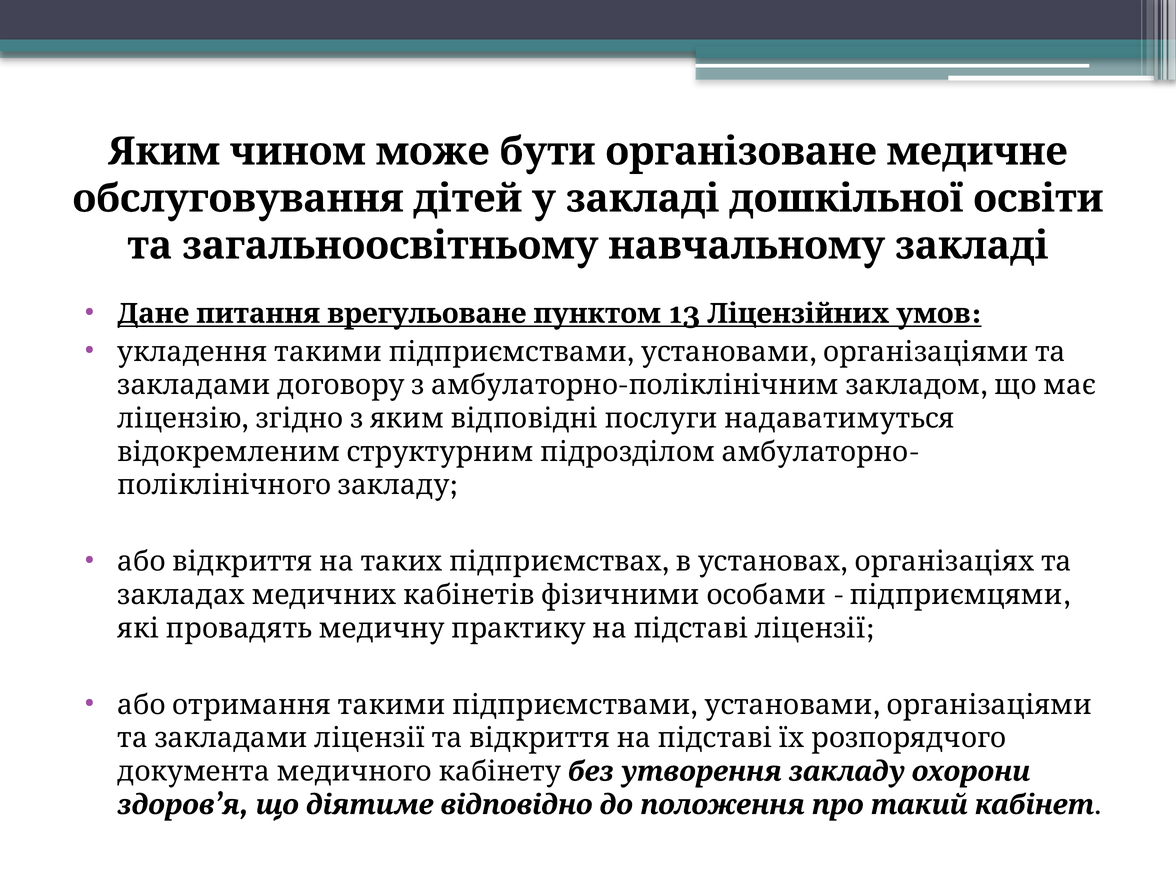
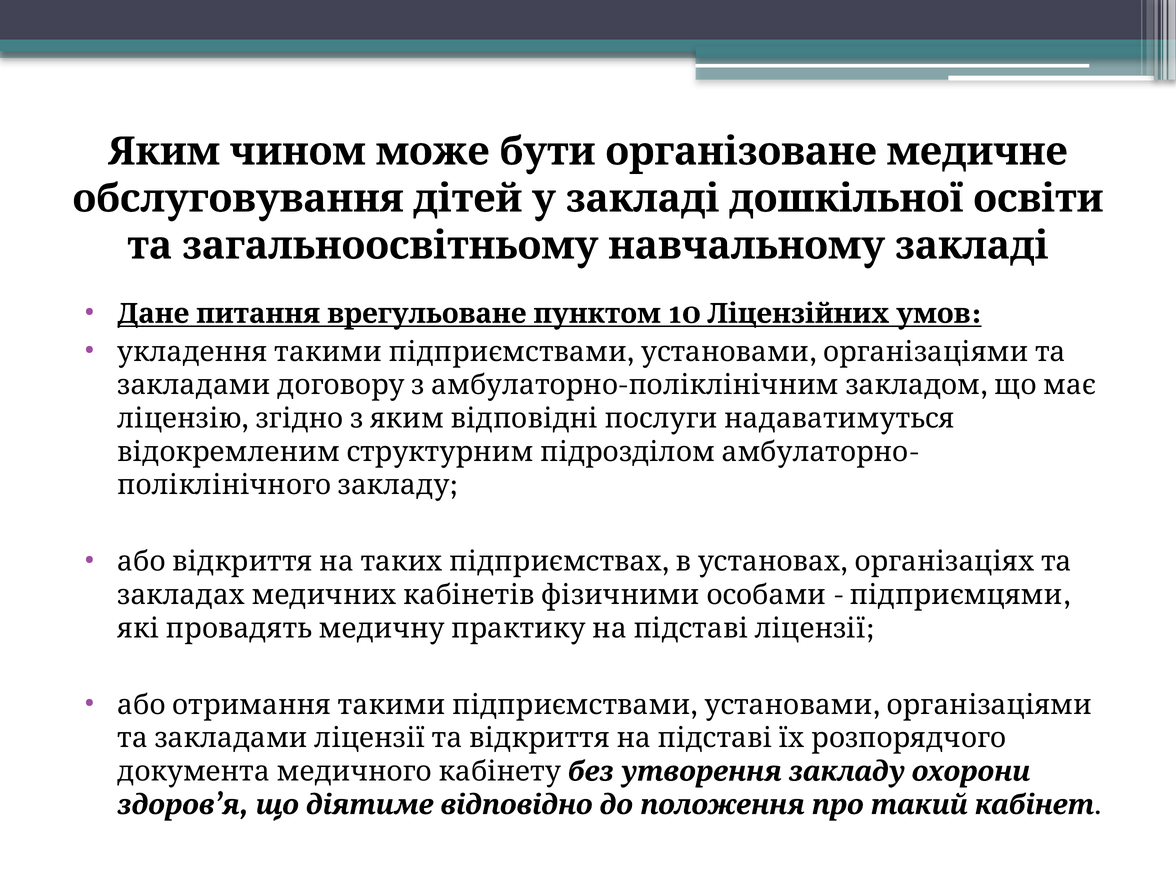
13: 13 -> 10
